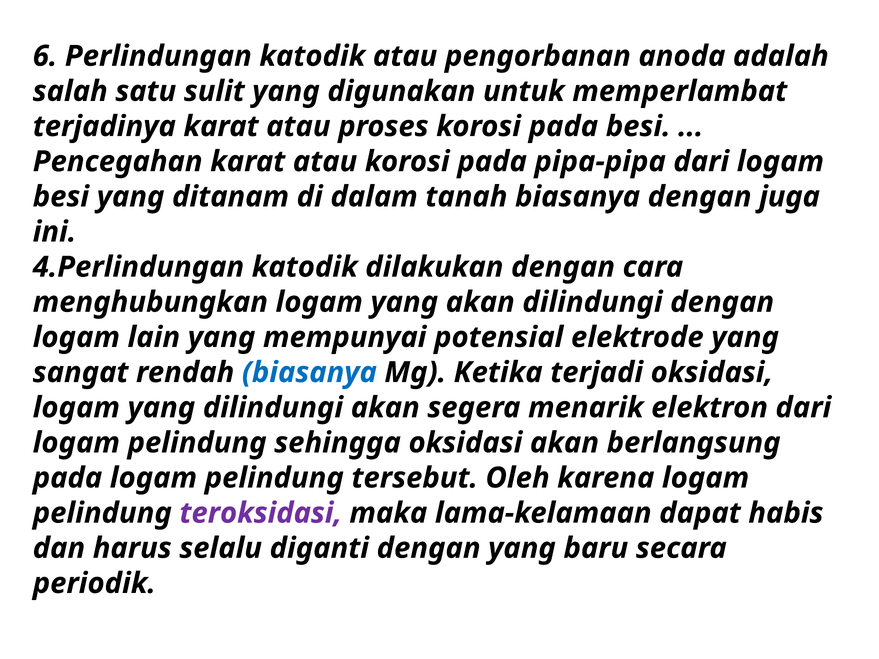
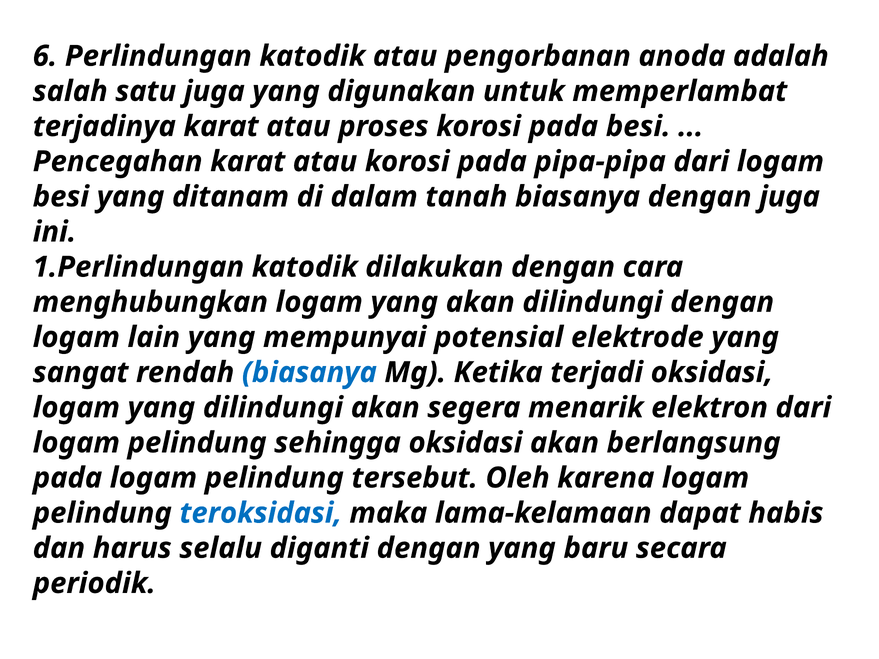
satu sulit: sulit -> juga
4.Perlindungan: 4.Perlindungan -> 1.Perlindungan
teroksidasi colour: purple -> blue
